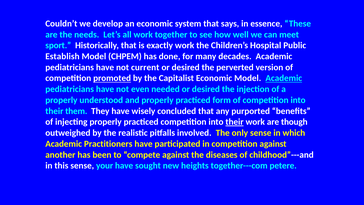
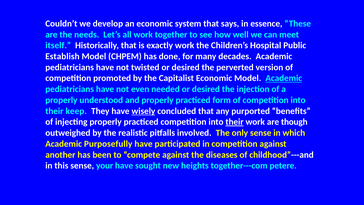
sport: sport -> itself
current: current -> twisted
promoted underline: present -> none
them: them -> keep
wisely underline: none -> present
Practitioners: Practitioners -> Purposefully
